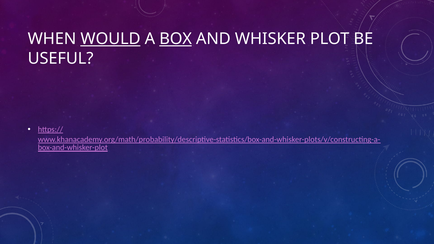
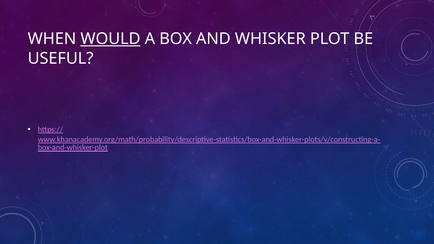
BOX underline: present -> none
